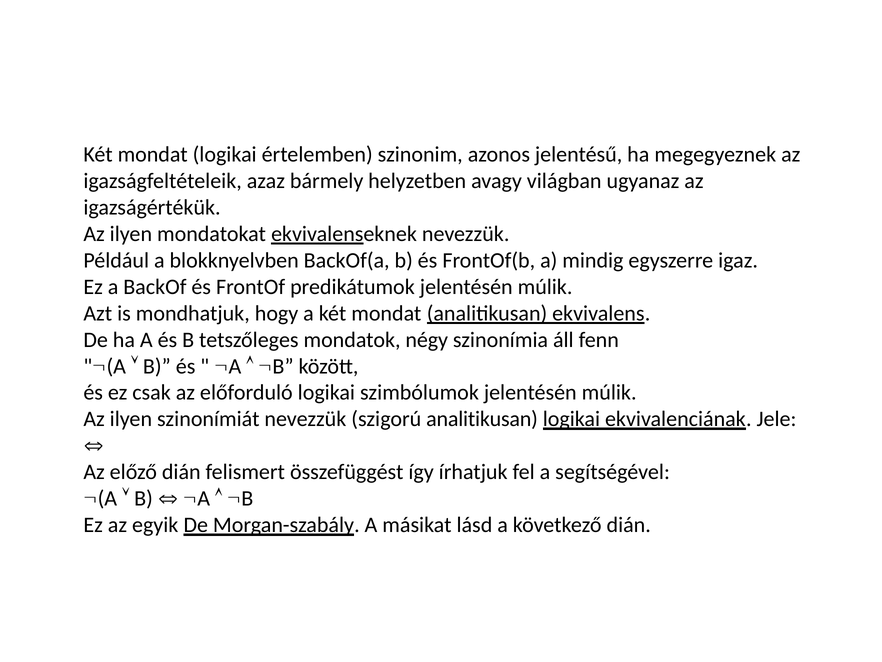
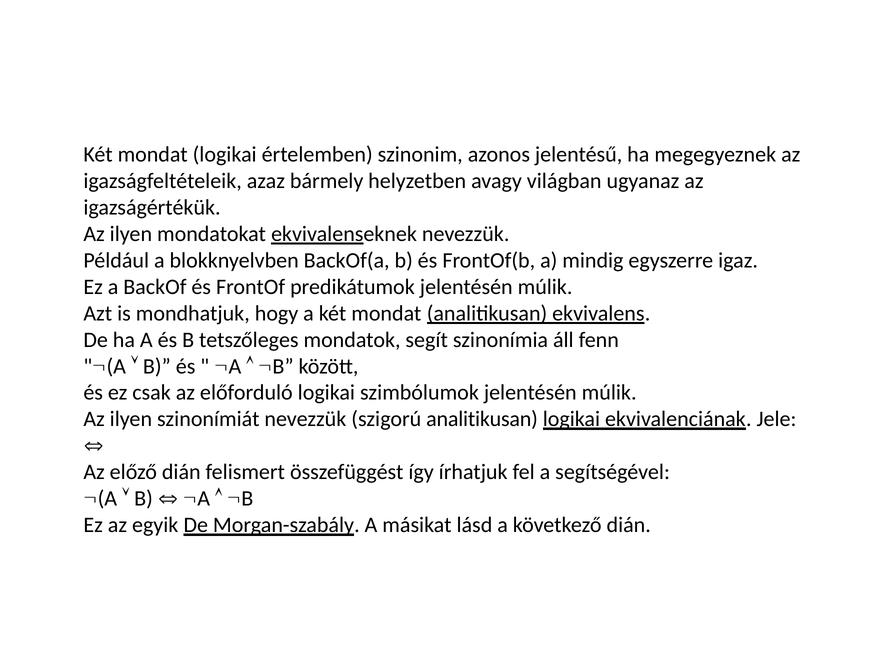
négy: négy -> segít
